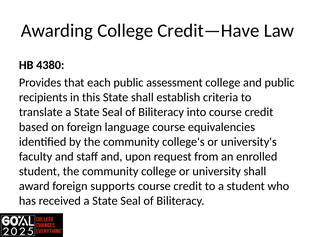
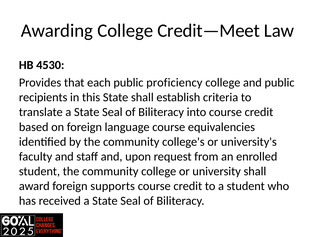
Credit—Have: Credit—Have -> Credit—Meet
4380: 4380 -> 4530
assessment: assessment -> proficiency
